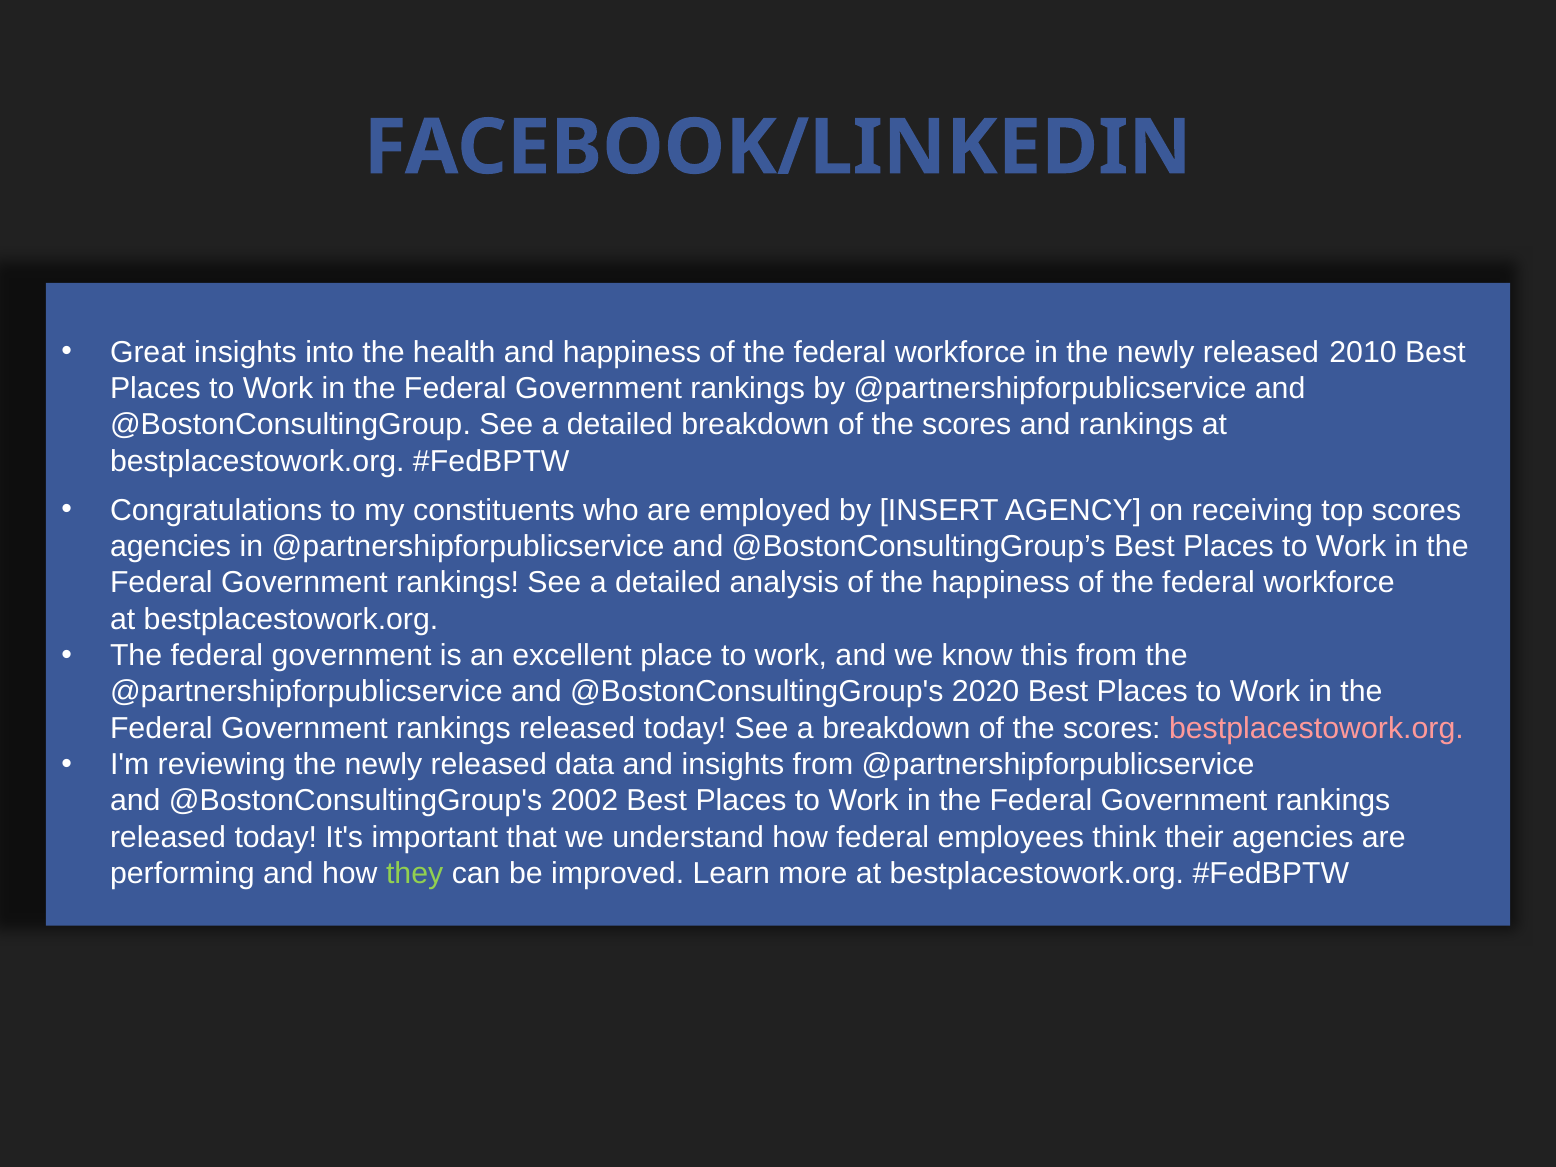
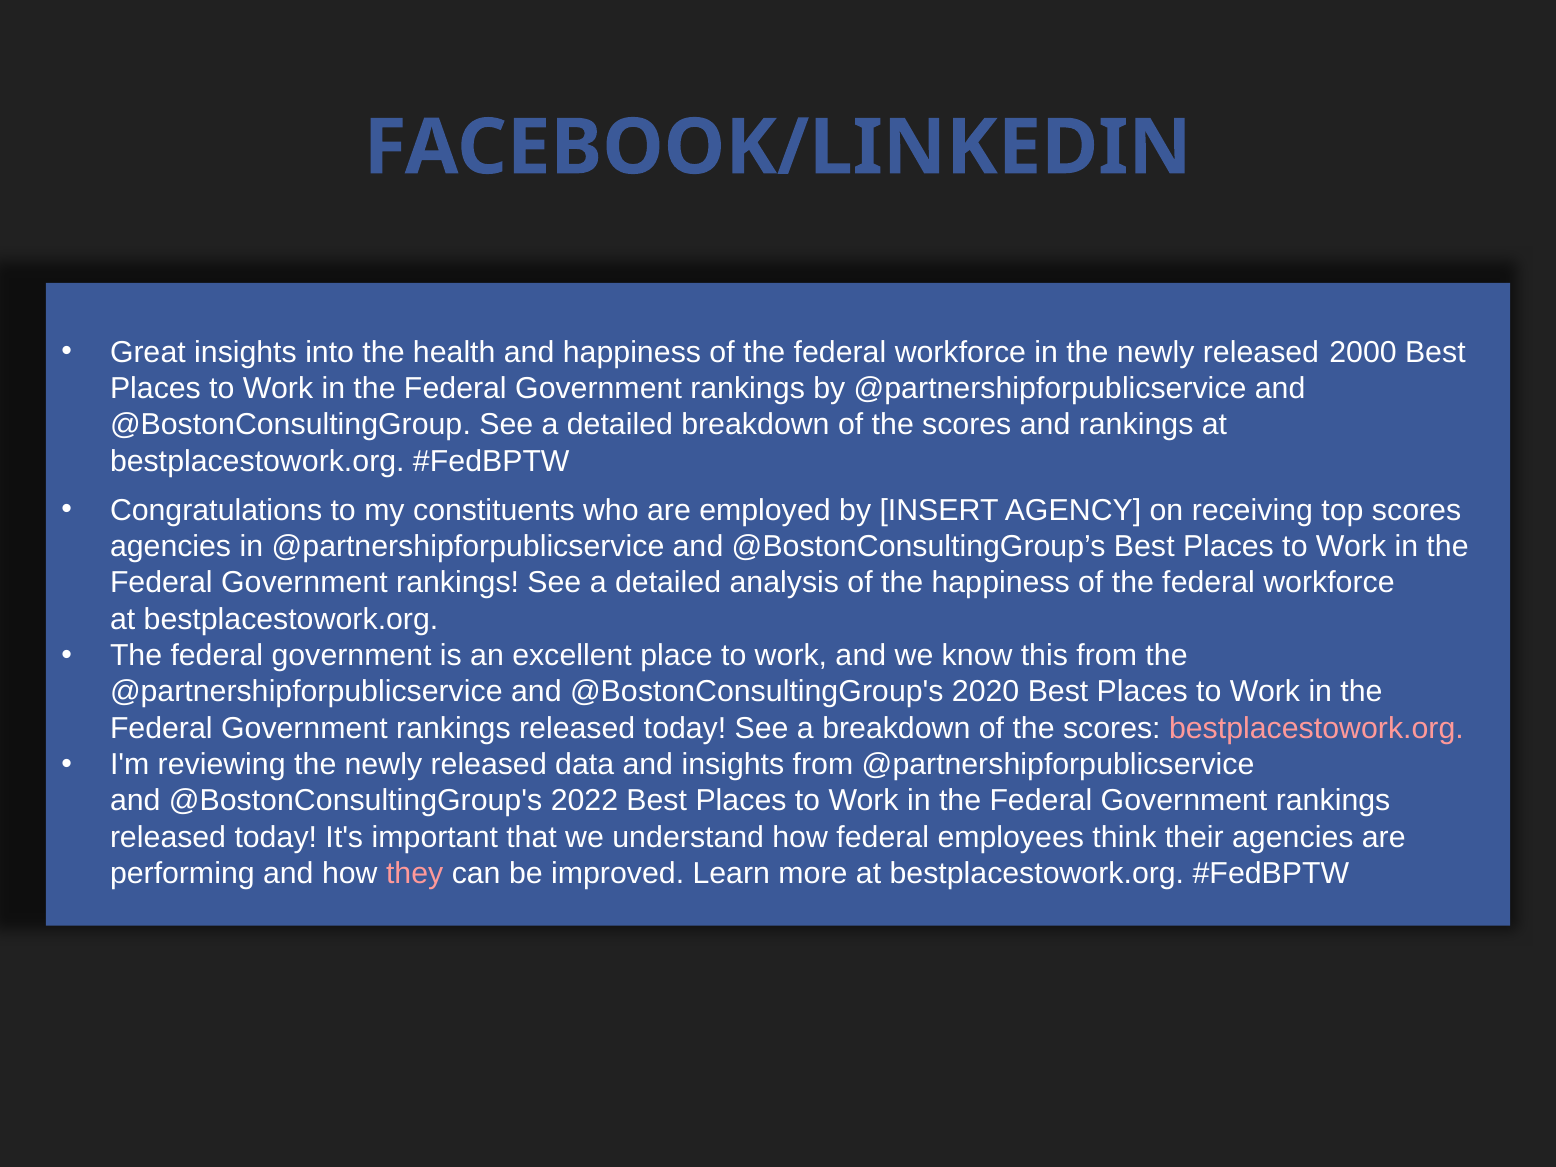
2010: 2010 -> 2000
2002: 2002 -> 2022
they colour: light green -> pink
